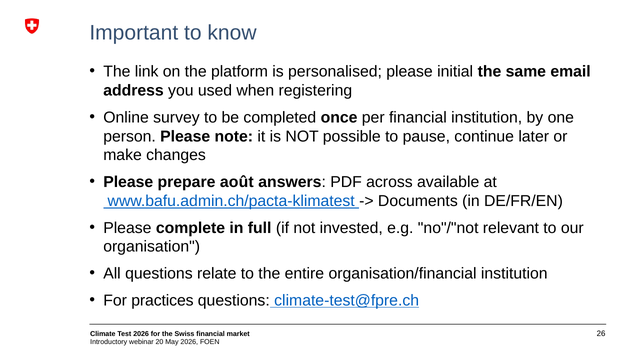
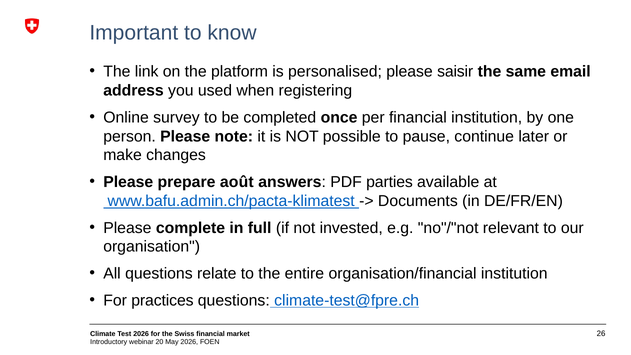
initial: initial -> saisir
across: across -> parties
